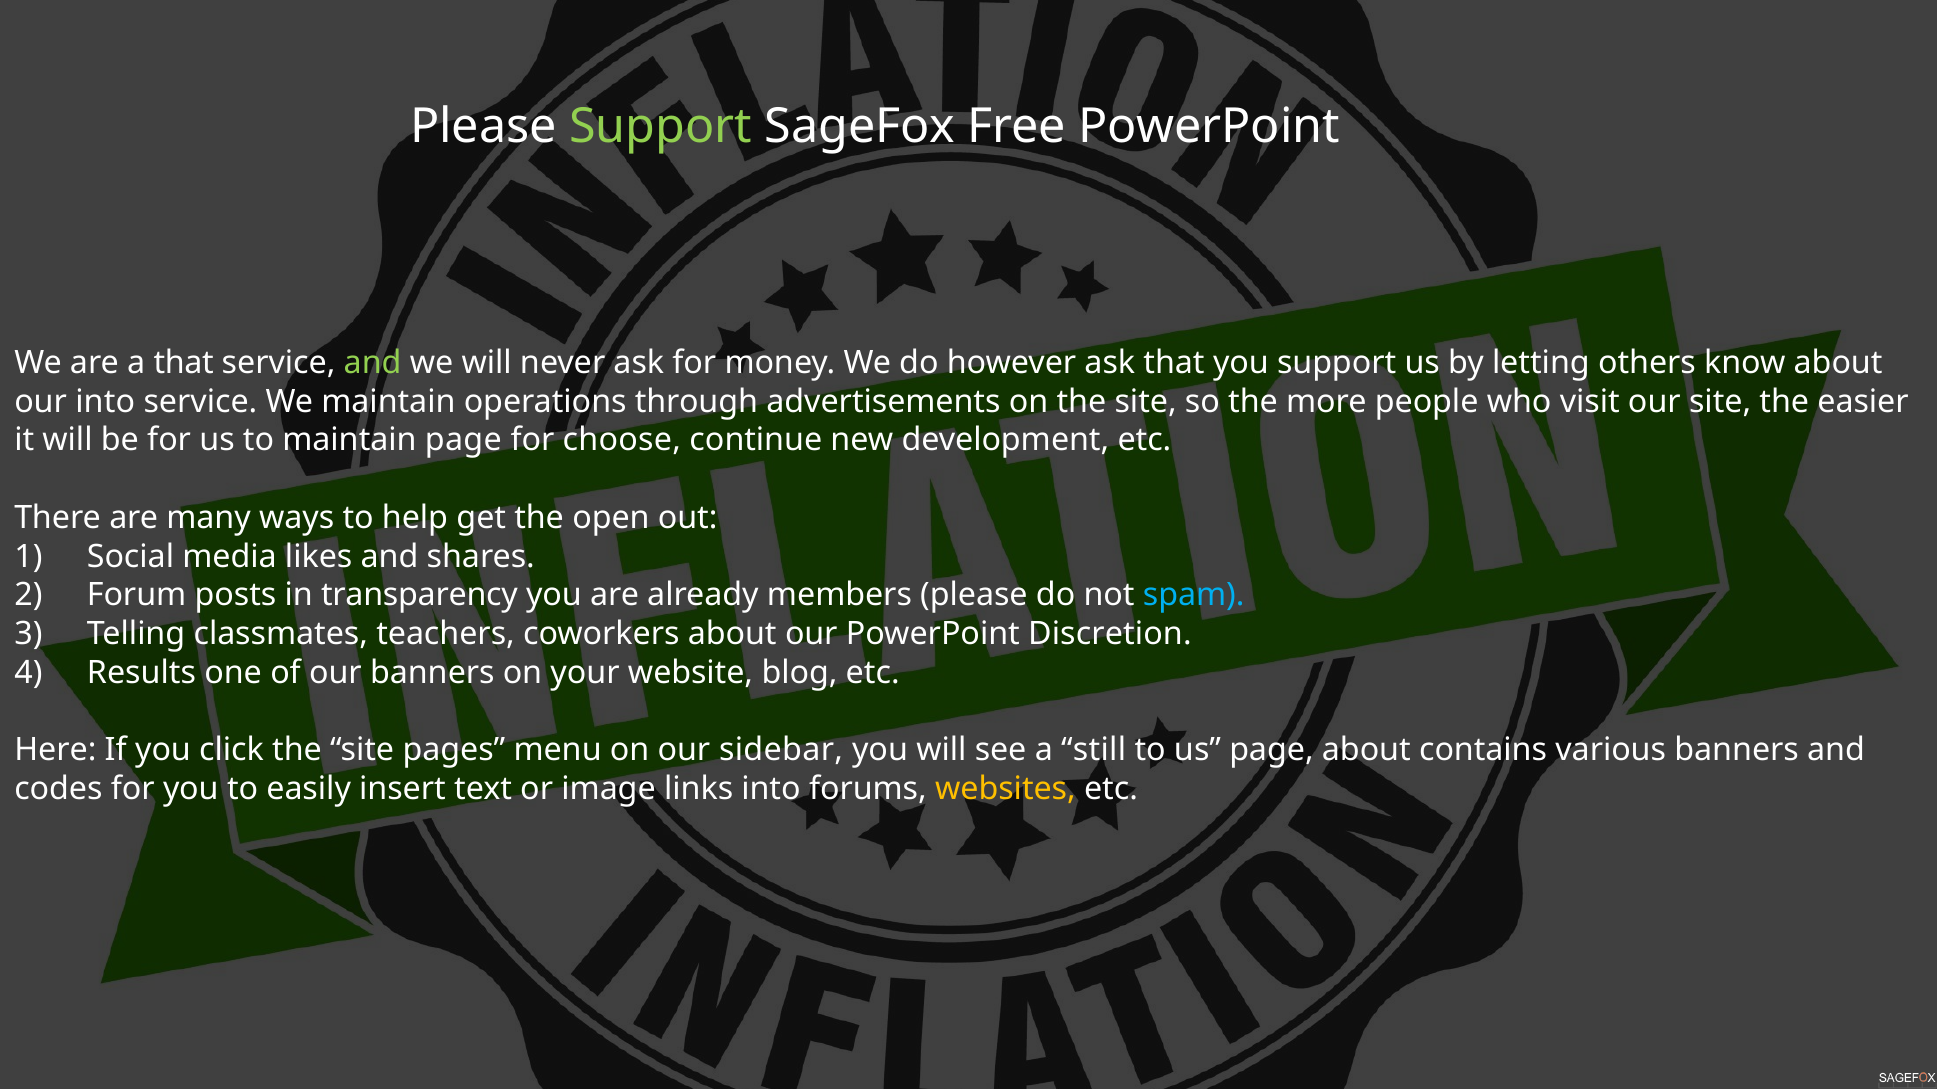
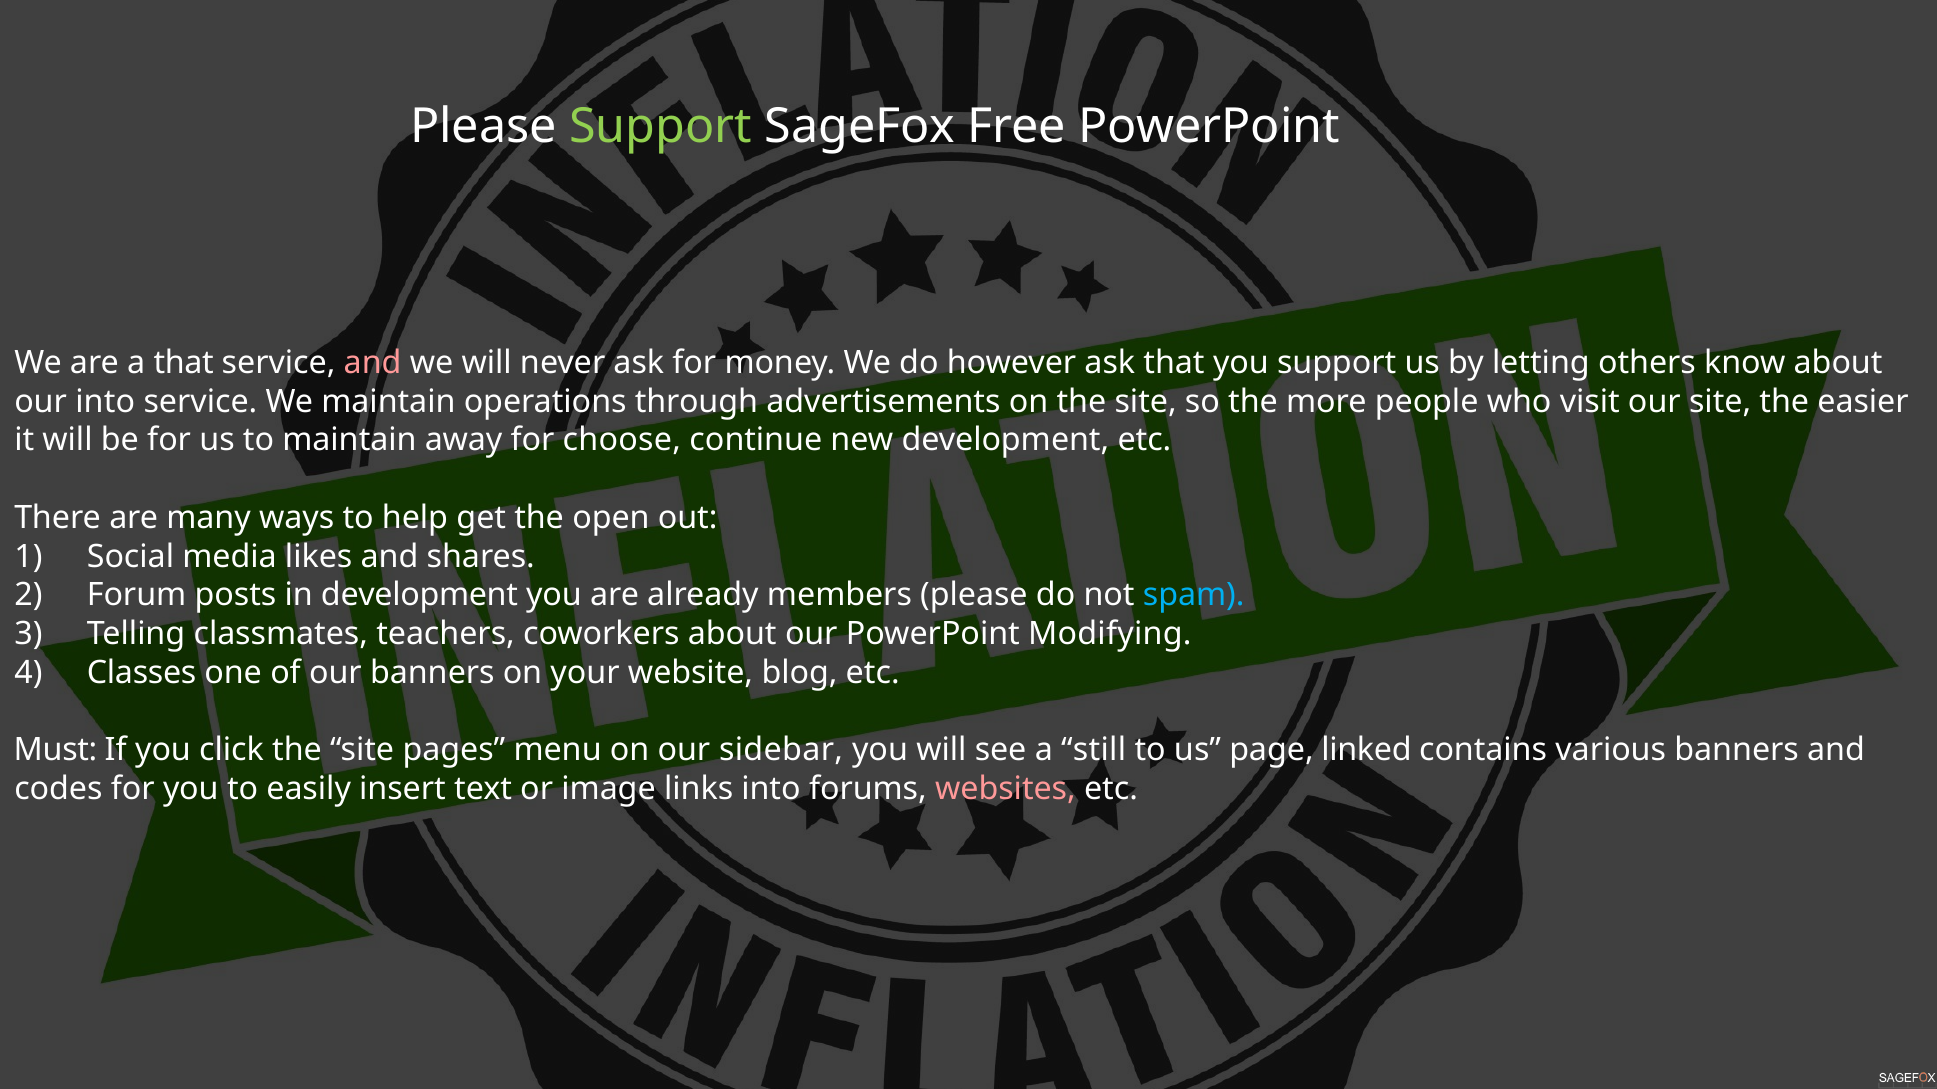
and at (373, 363) colour: light green -> pink
maintain page: page -> away
in transparency: transparency -> development
Discretion: Discretion -> Modifying
Results: Results -> Classes
Here: Here -> Must
page about: about -> linked
websites colour: yellow -> pink
